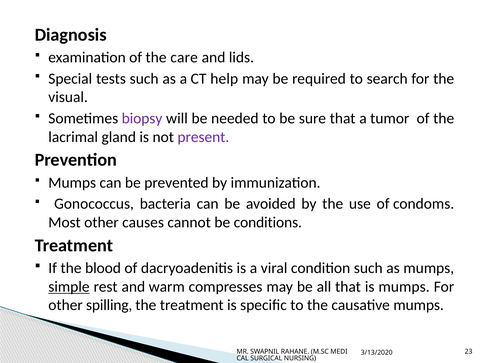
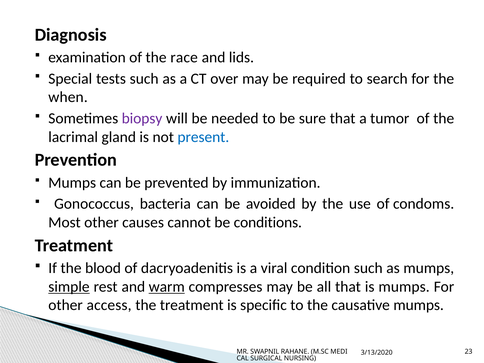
care: care -> race
help: help -> over
visual: visual -> when
present colour: purple -> blue
warm underline: none -> present
spilling: spilling -> access
